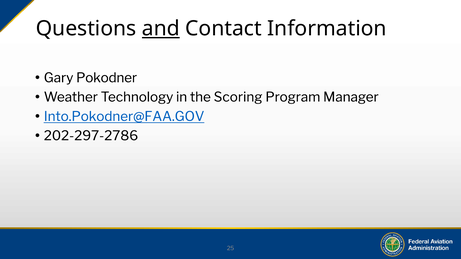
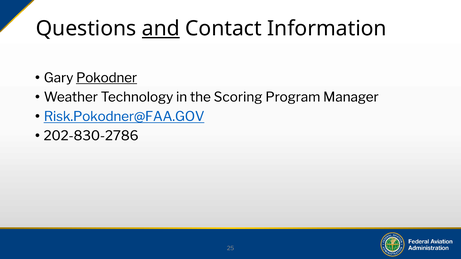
Pokodner underline: none -> present
Into.Pokodner@FAA.GOV: Into.Pokodner@FAA.GOV -> Risk.Pokodner@FAA.GOV
202-297-2786: 202-297-2786 -> 202-830-2786
